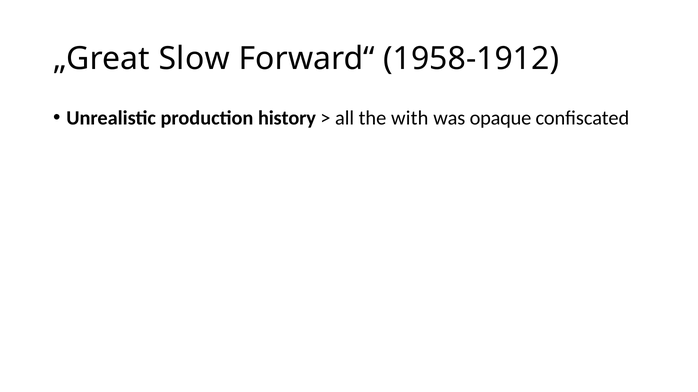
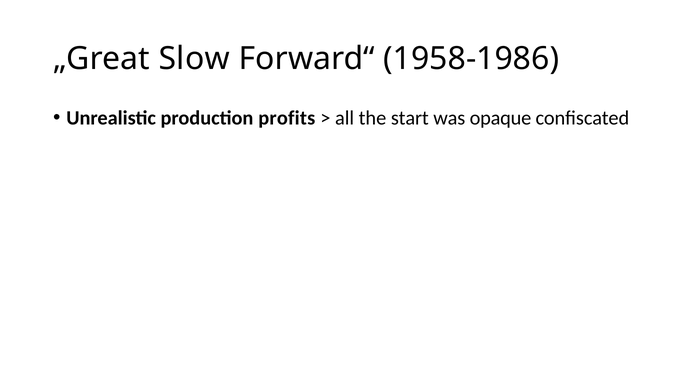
1958-1912: 1958-1912 -> 1958-1986
history: history -> profits
with: with -> start
